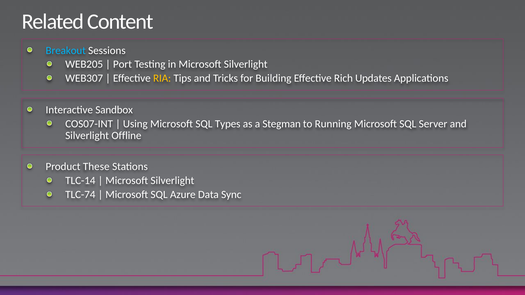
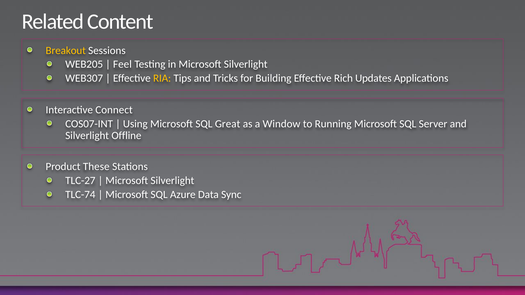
Breakout colour: light blue -> yellow
Port: Port -> Feel
Sandbox: Sandbox -> Connect
Types: Types -> Great
Stegman: Stegman -> Window
TLC-14: TLC-14 -> TLC-27
